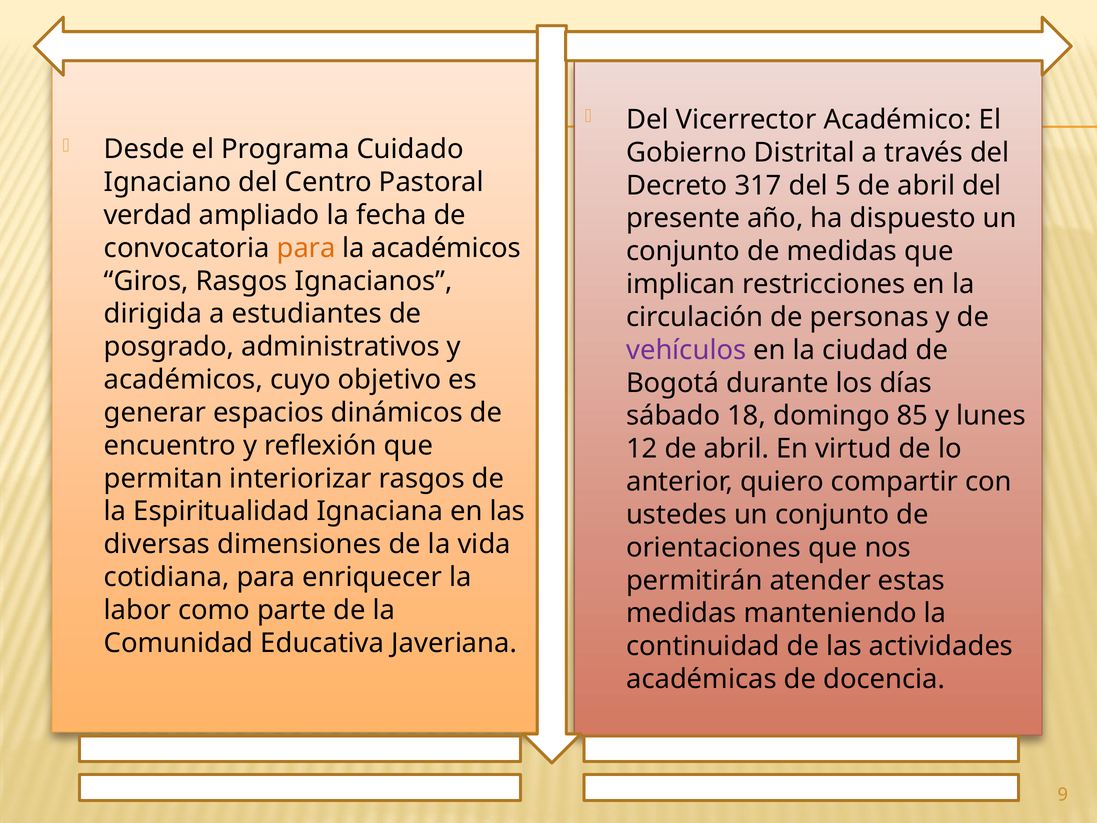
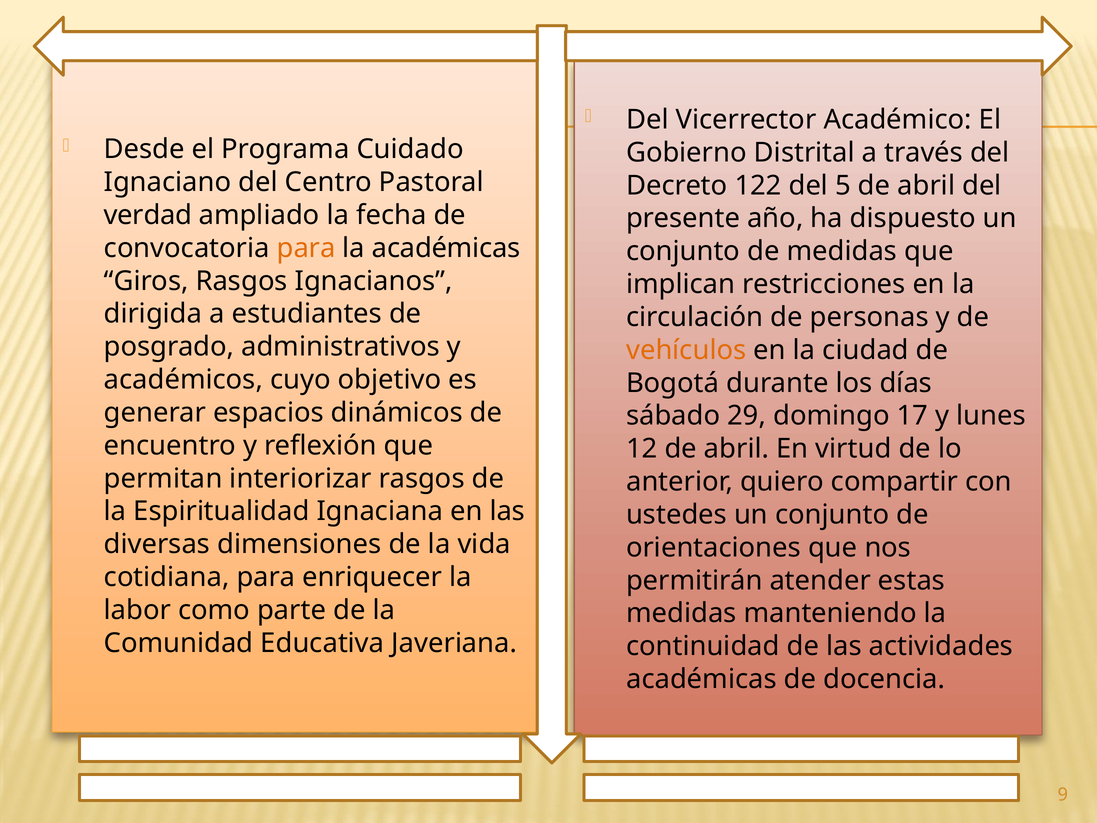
317: 317 -> 122
la académicos: académicos -> académicas
vehículos colour: purple -> orange
18: 18 -> 29
85: 85 -> 17
